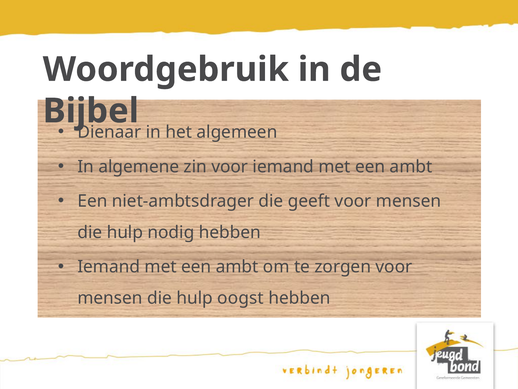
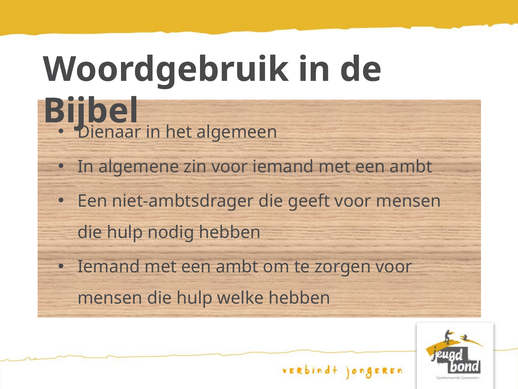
oogst: oogst -> welke
